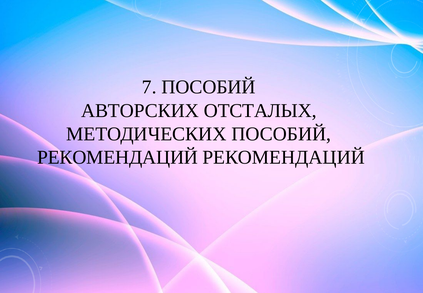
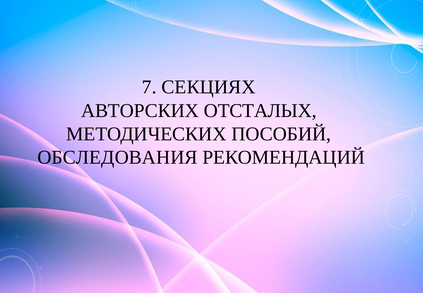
7 ПОСОБИЙ: ПОСОБИЙ -> СЕКЦИЯХ
РЕКОМЕНДАЦИЙ at (118, 157): РЕКОМЕНДАЦИЙ -> ОБСЛЕДОВАНИЯ
